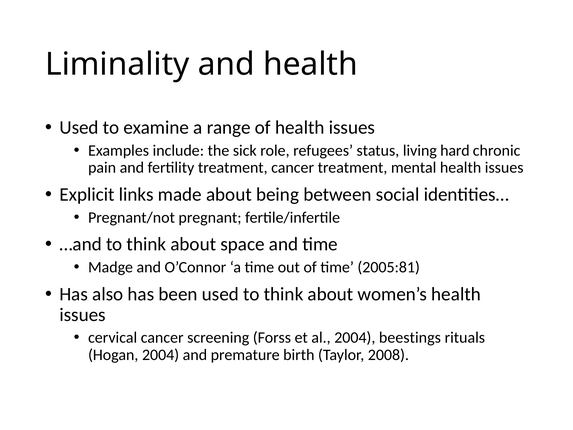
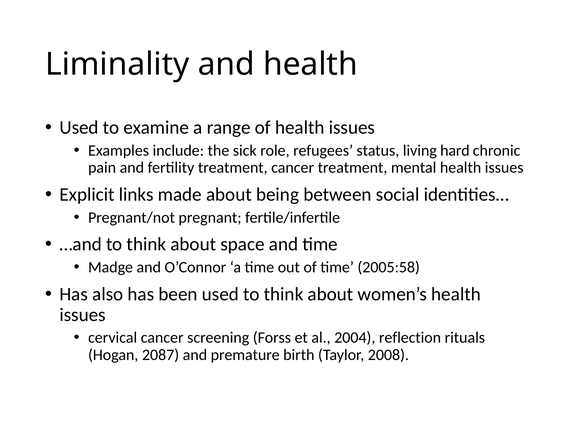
2005:81: 2005:81 -> 2005:58
beestings: beestings -> reflection
Hogan 2004: 2004 -> 2087
